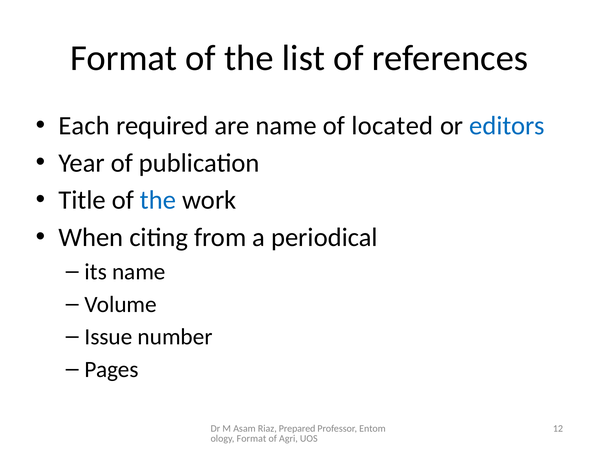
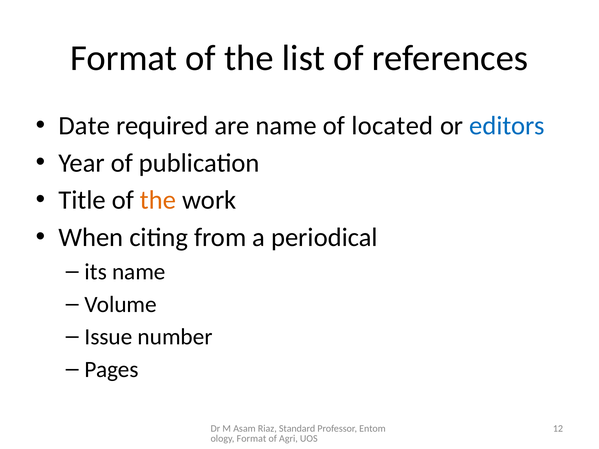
Each: Each -> Date
the at (158, 200) colour: blue -> orange
Prepared: Prepared -> Standard
